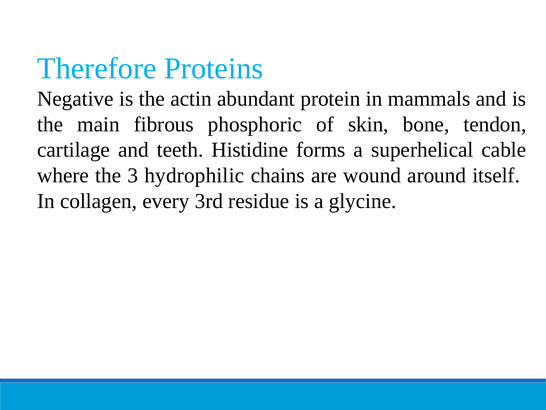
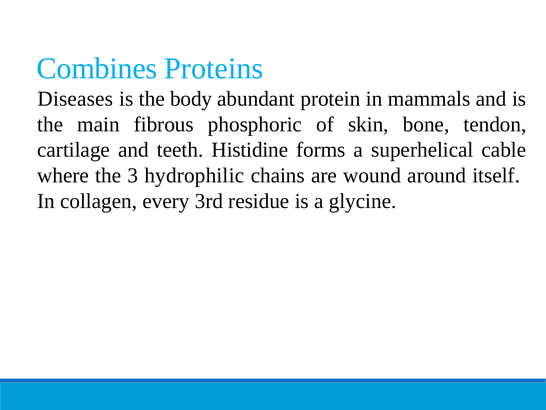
Therefore: Therefore -> Combines
Negative: Negative -> Diseases
actin: actin -> body
